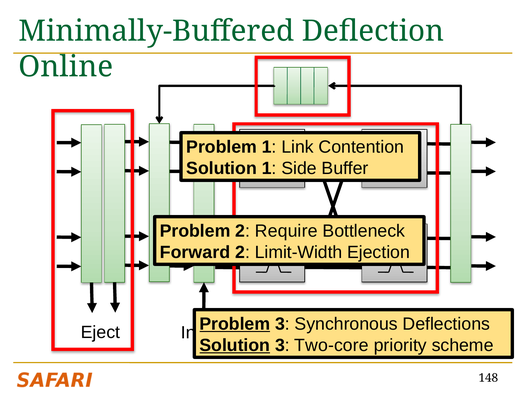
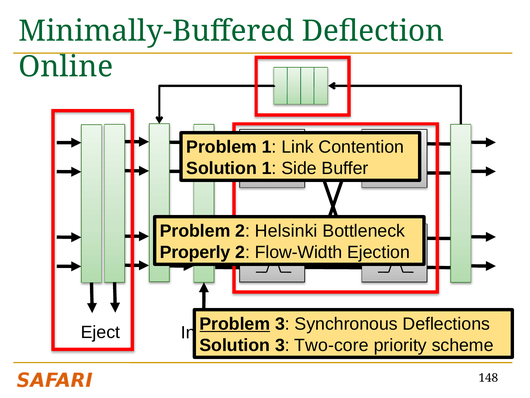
Require: Require -> Helsinki
Forward: Forward -> Properly
Limit-Width: Limit-Width -> Flow-Width
Solution at (235, 345) underline: present -> none
